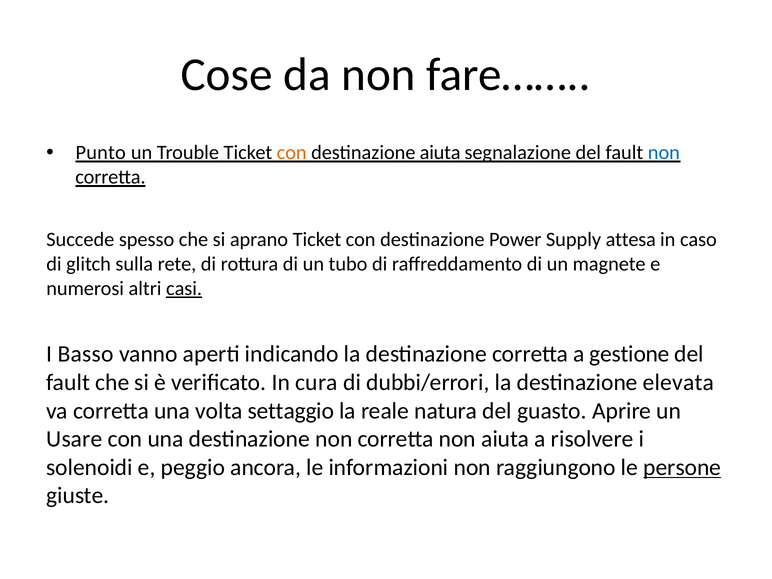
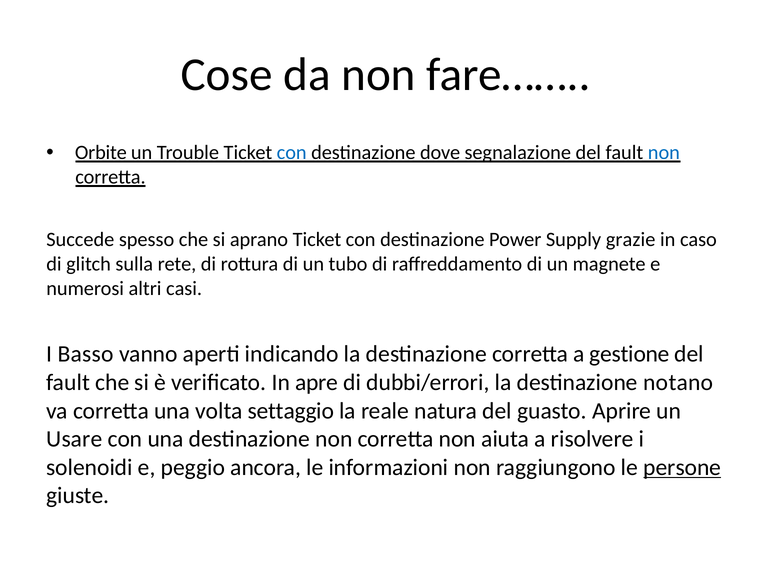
Punto: Punto -> Orbite
con at (292, 153) colour: orange -> blue
destinazione aiuta: aiuta -> dove
attesa: attesa -> grazie
casi underline: present -> none
cura: cura -> apre
elevata: elevata -> notano
